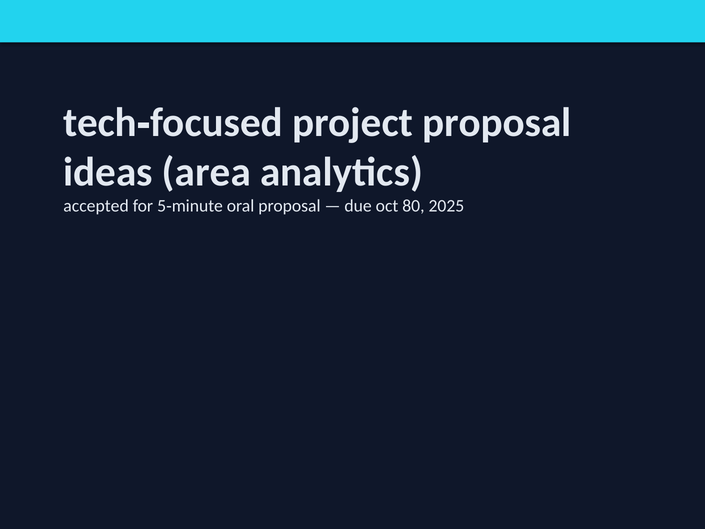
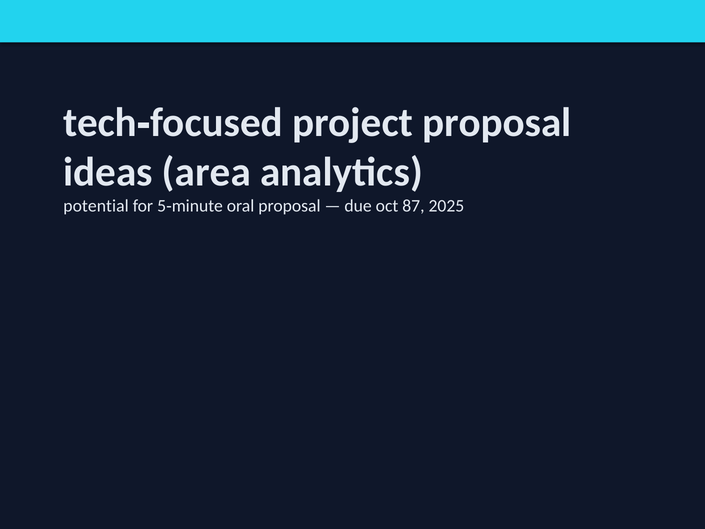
accepted: accepted -> potential
80: 80 -> 87
